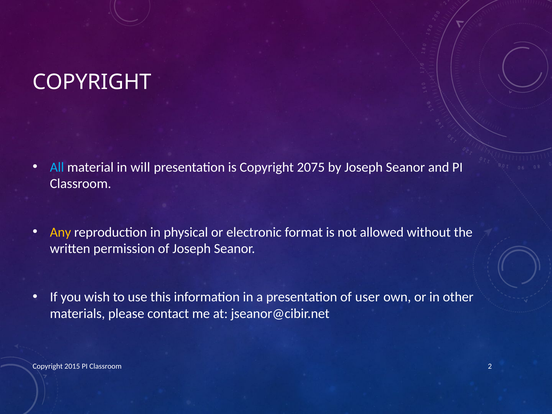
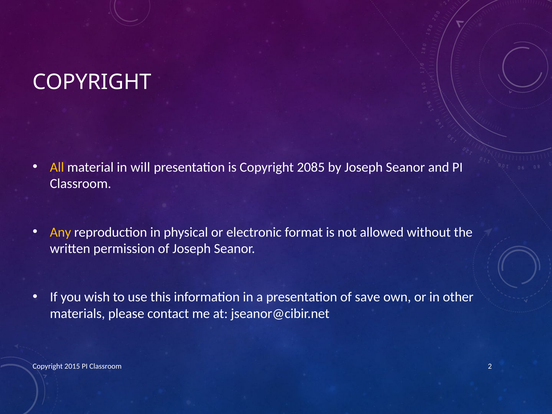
All colour: light blue -> yellow
2075: 2075 -> 2085
user: user -> save
